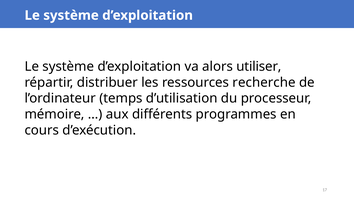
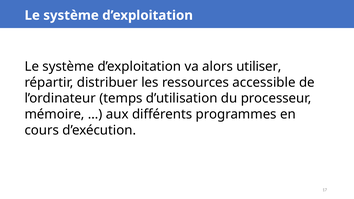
recherche: recherche -> accessible
